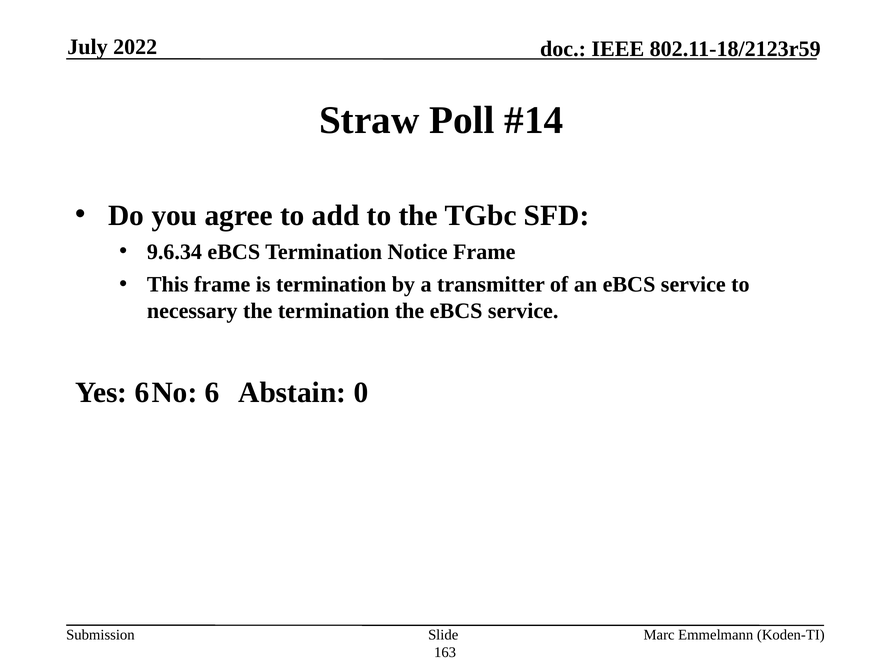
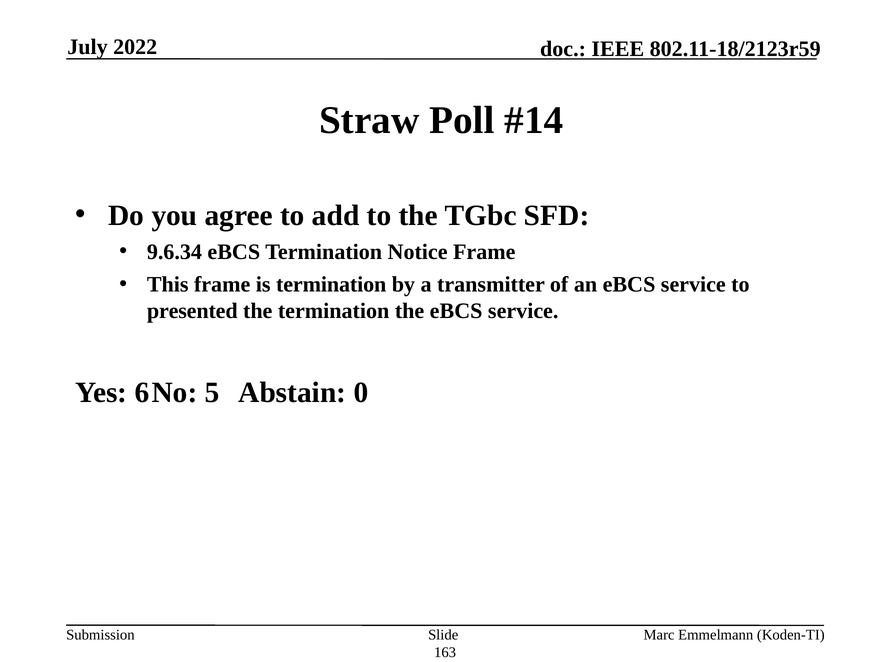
necessary: necessary -> presented
6: 6 -> 5
